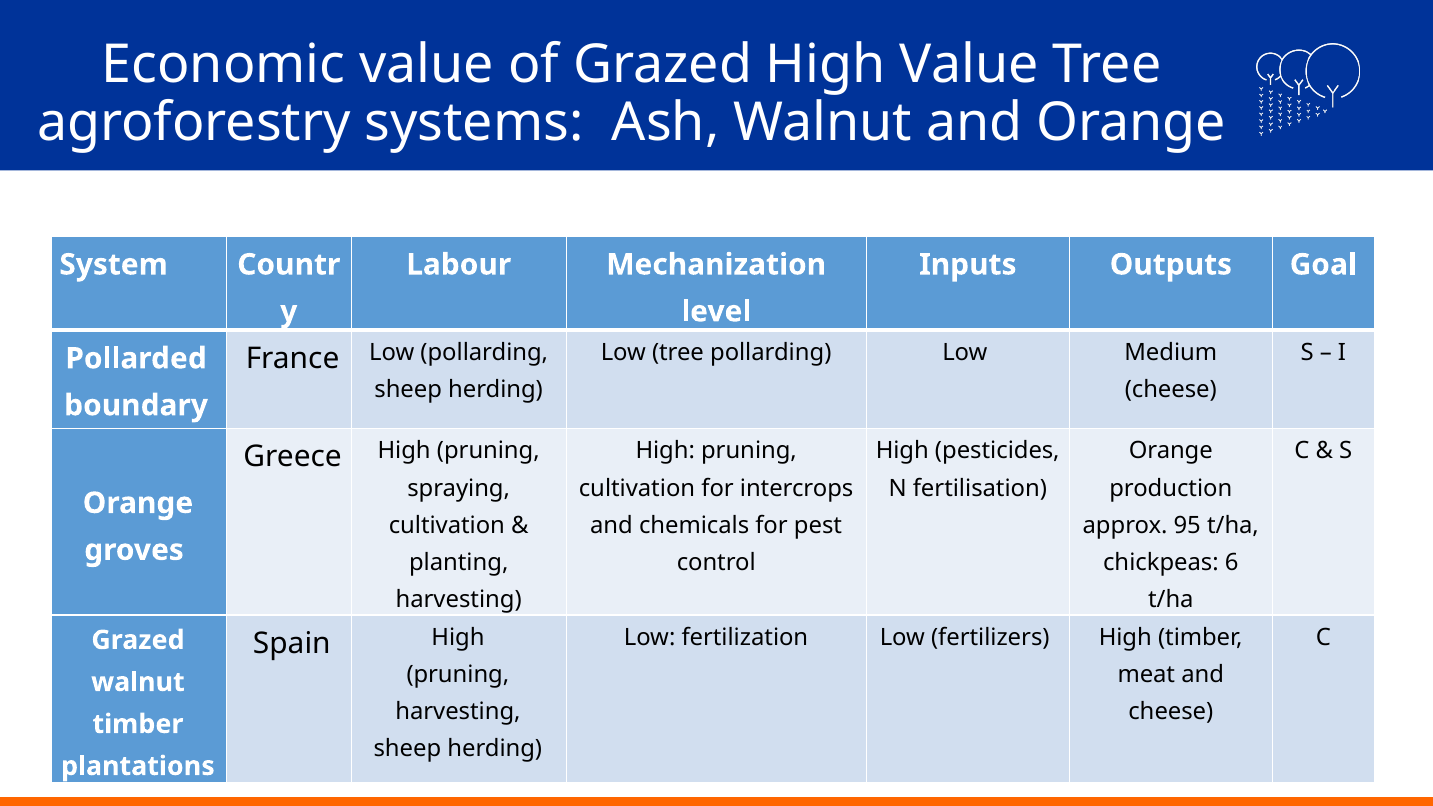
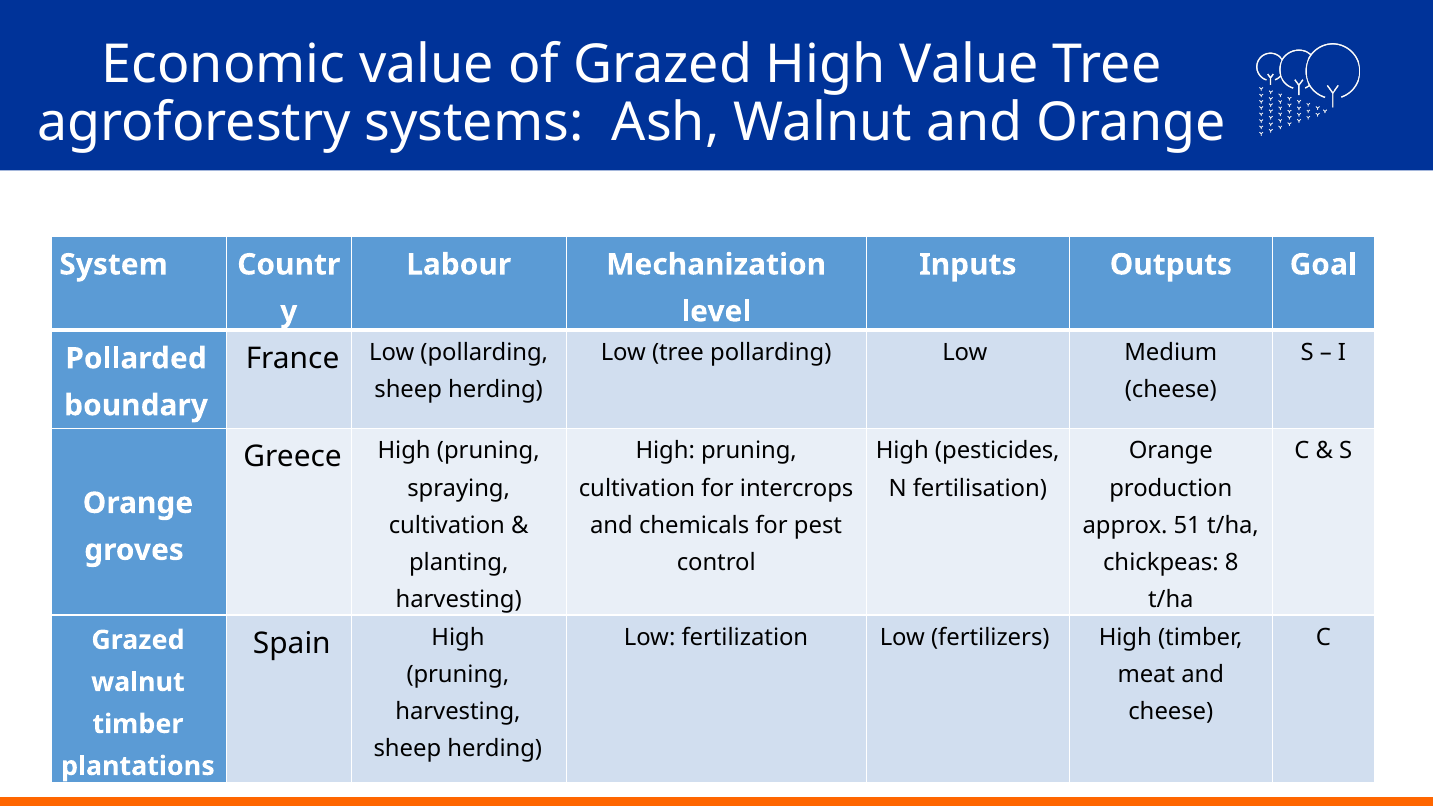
95: 95 -> 51
6: 6 -> 8
